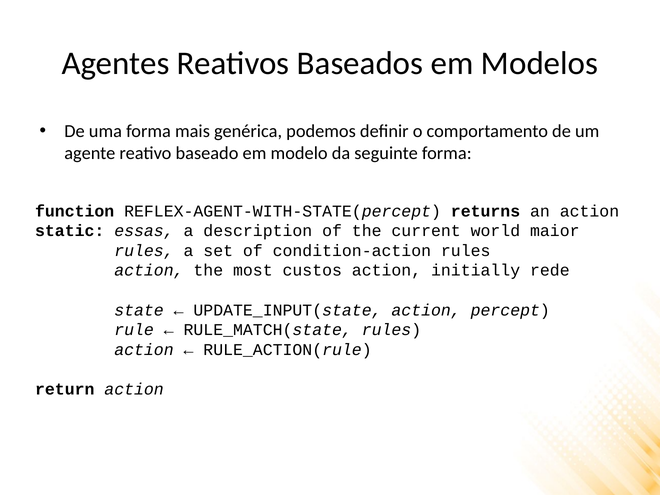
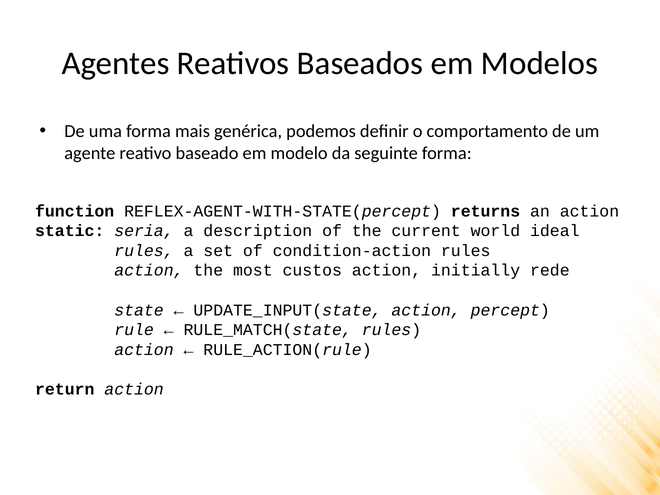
essas: essas -> seria
maior: maior -> ideal
